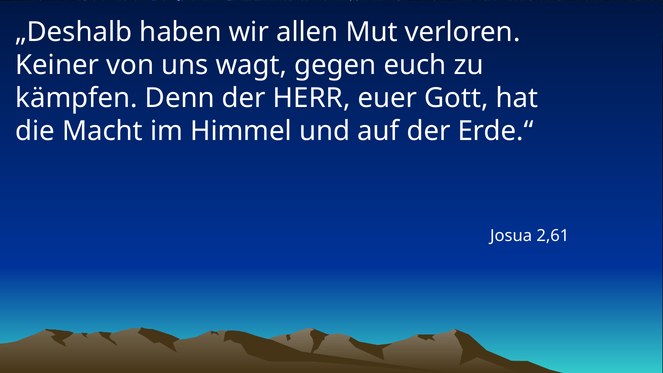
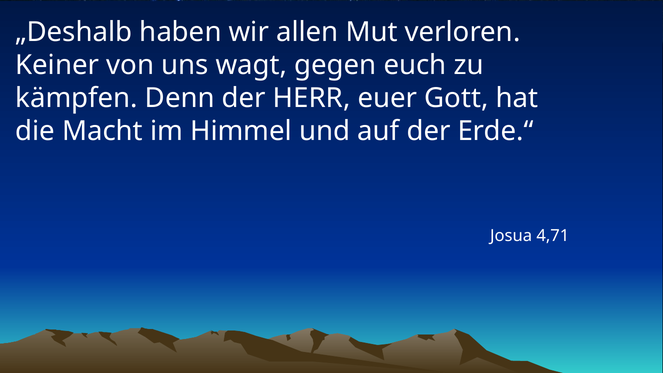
2,61: 2,61 -> 4,71
